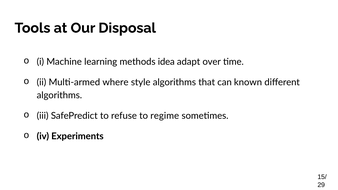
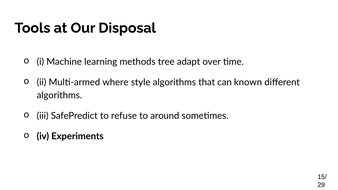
idea: idea -> tree
regime: regime -> around
